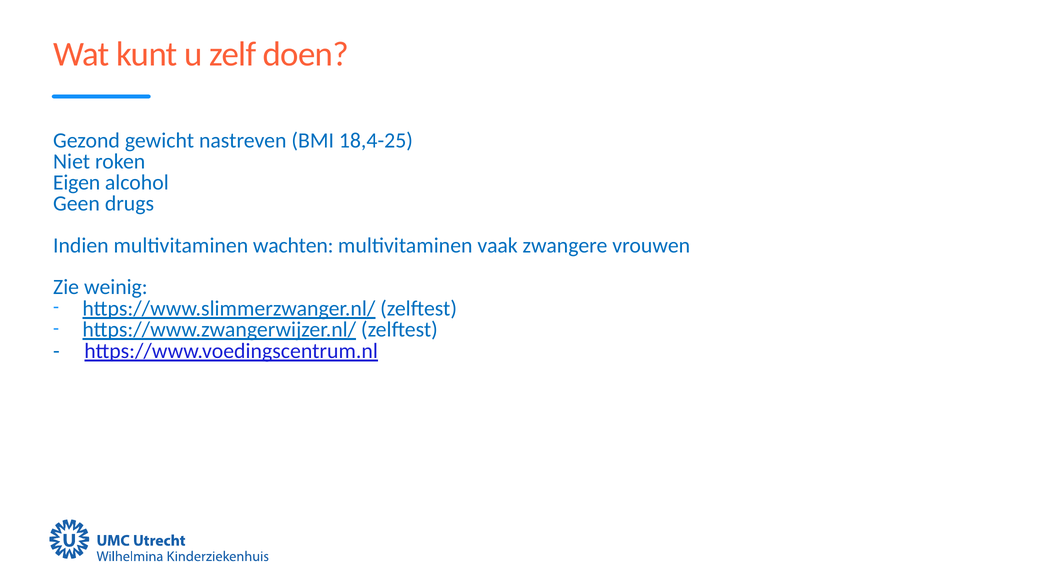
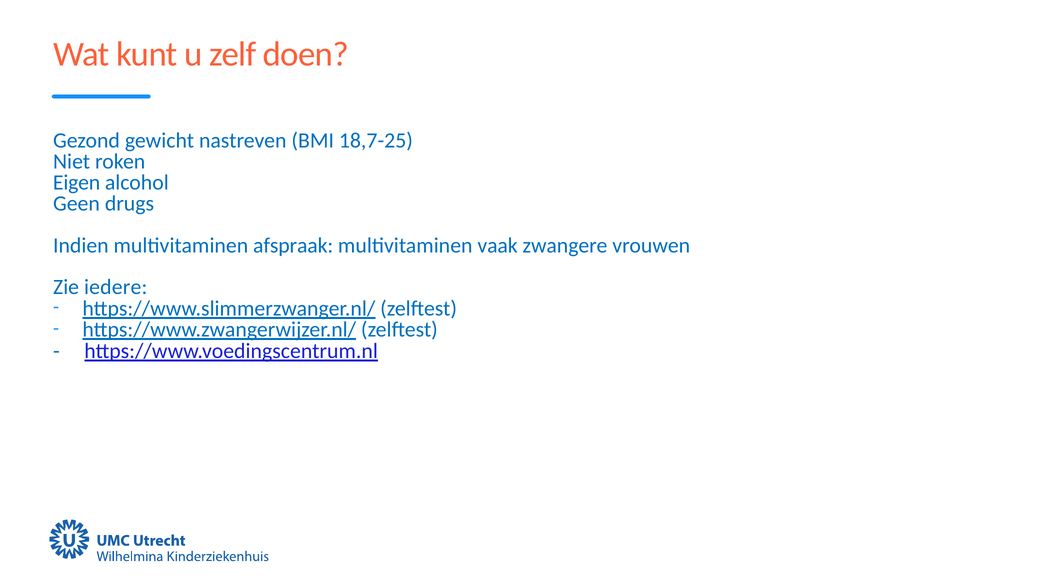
18,4-25: 18,4-25 -> 18,7-25
wachten: wachten -> afspraak
weinig: weinig -> iedere
